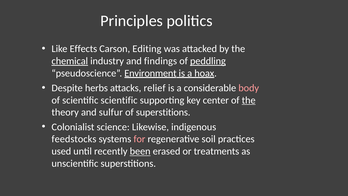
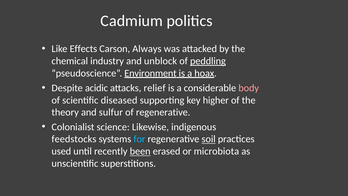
Principles: Principles -> Cadmium
Editing: Editing -> Always
chemical underline: present -> none
findings: findings -> unblock
herbs: herbs -> acidic
scientific scientific: scientific -> diseased
center: center -> higher
the at (249, 100) underline: present -> none
of superstitions: superstitions -> regenerative
for colour: pink -> light blue
soil underline: none -> present
treatments: treatments -> microbiota
